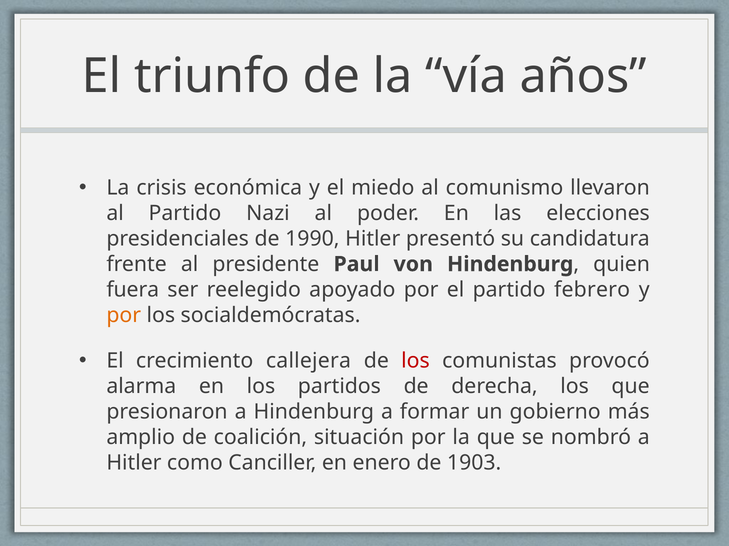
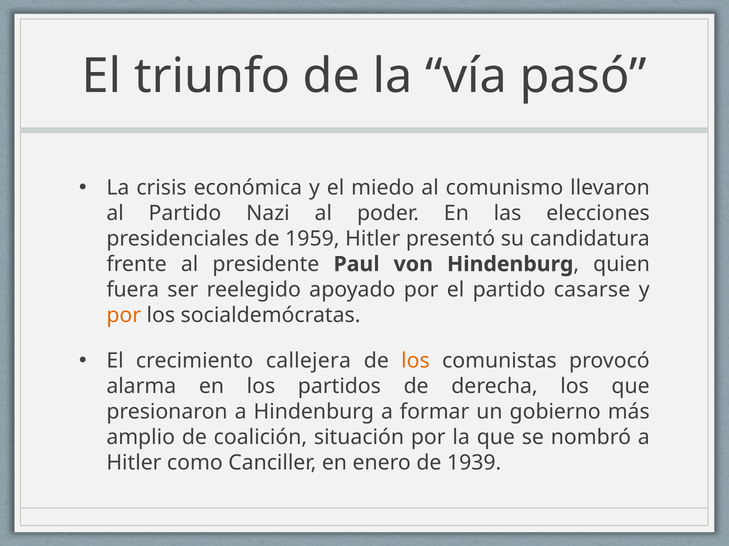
años: años -> pasó
1990: 1990 -> 1959
febrero: febrero -> casarse
los at (415, 361) colour: red -> orange
1903: 1903 -> 1939
